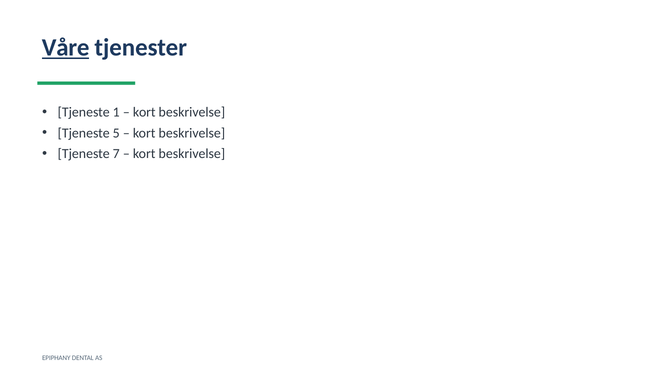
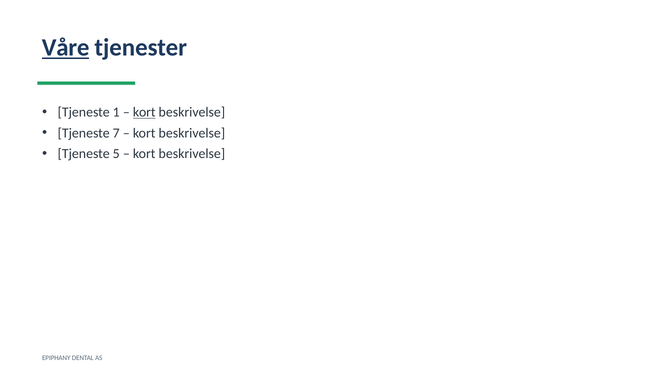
kort at (144, 112) underline: none -> present
5: 5 -> 7
7: 7 -> 5
